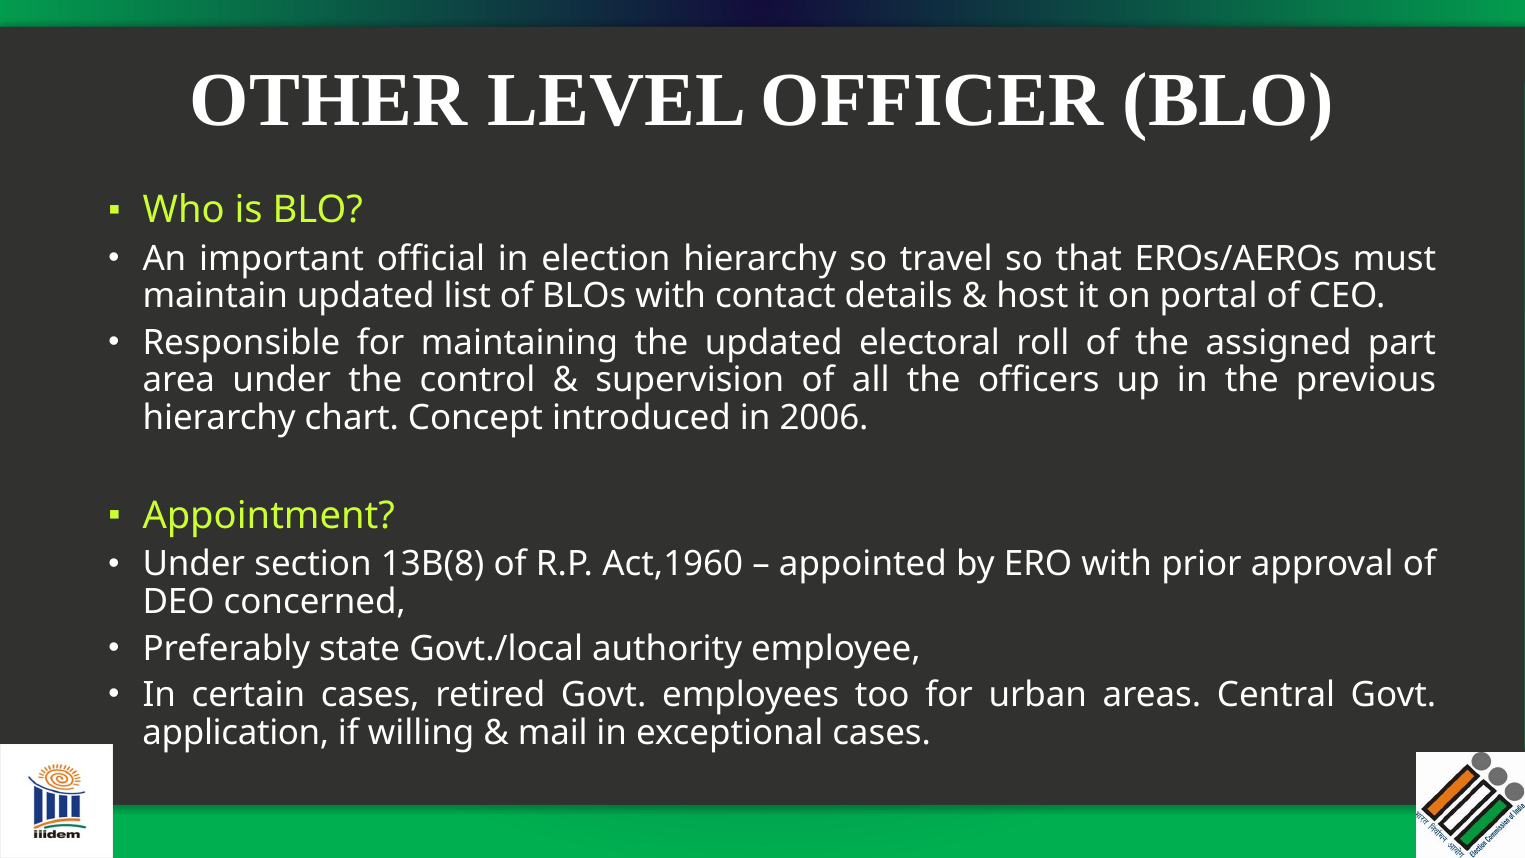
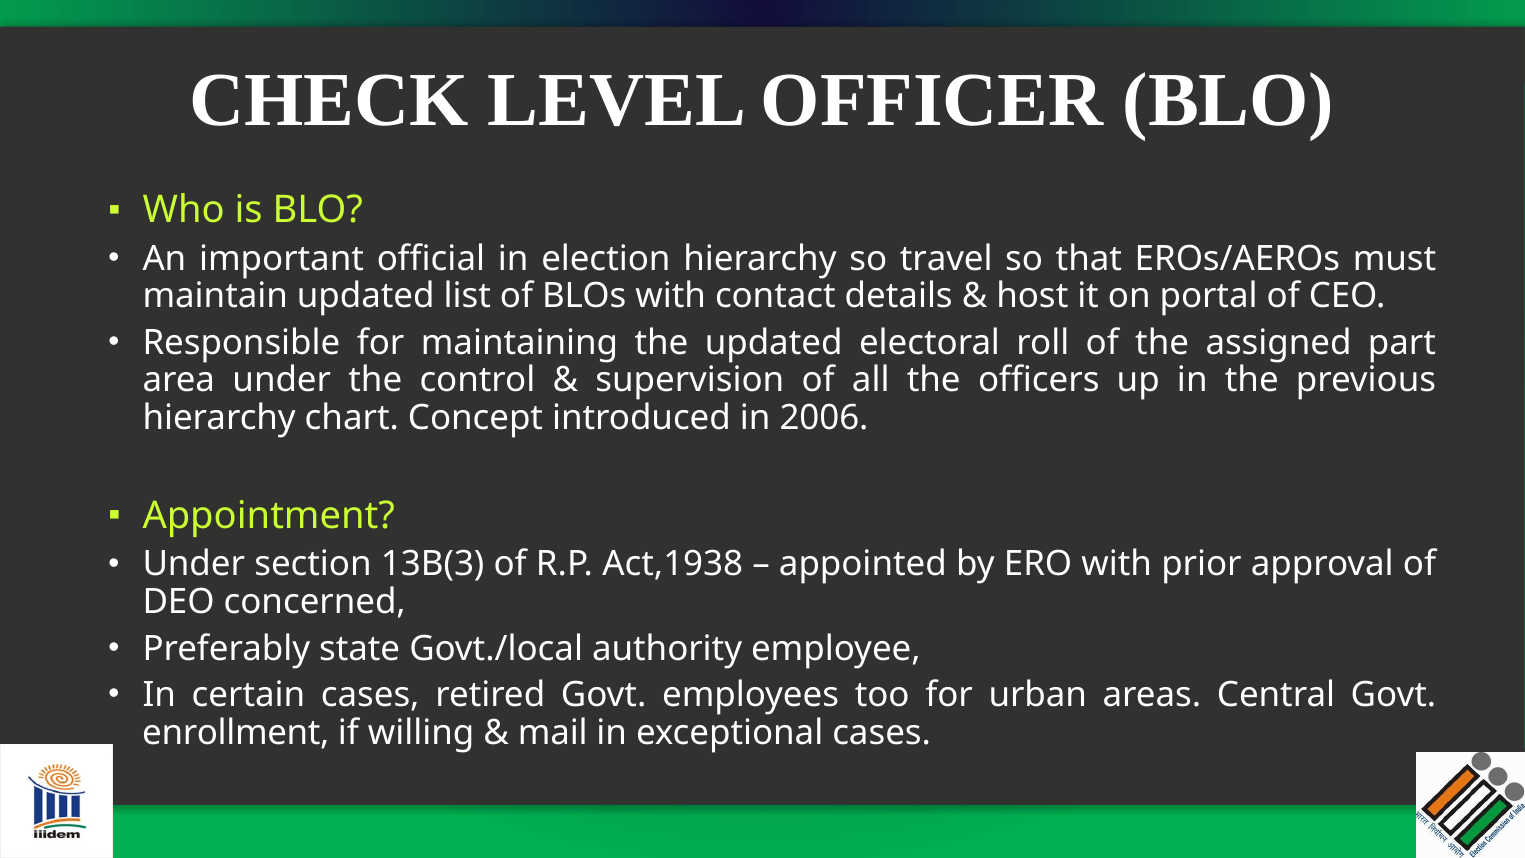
OTHER: OTHER -> CHECK
13B(8: 13B(8 -> 13B(3
Act,1960: Act,1960 -> Act,1938
application: application -> enrollment
